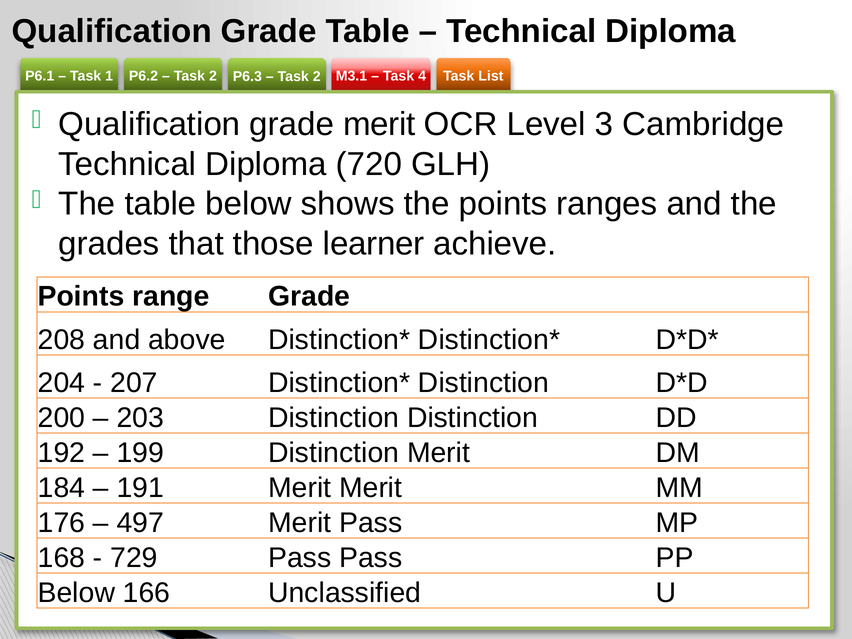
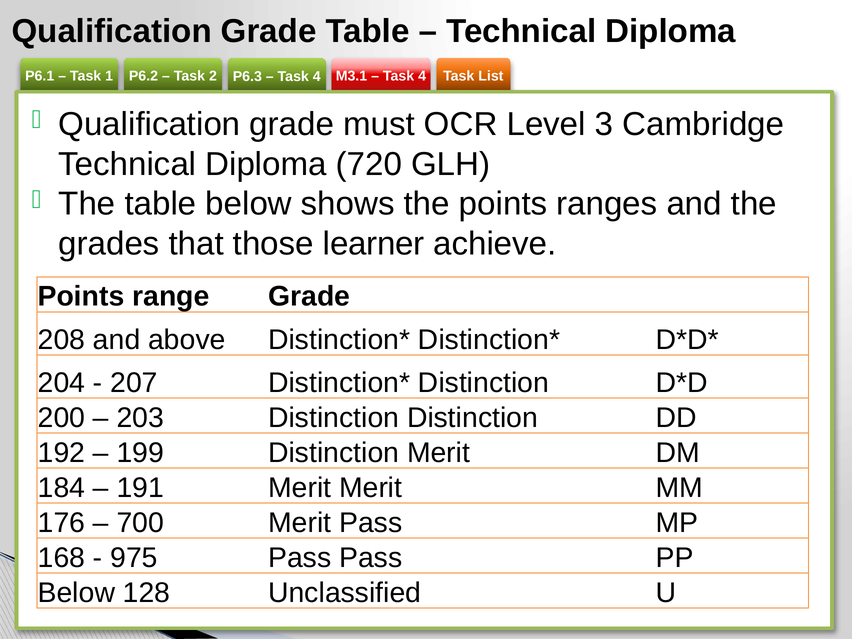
2 at (317, 76): 2 -> 4
grade merit: merit -> must
497: 497 -> 700
729: 729 -> 975
166: 166 -> 128
